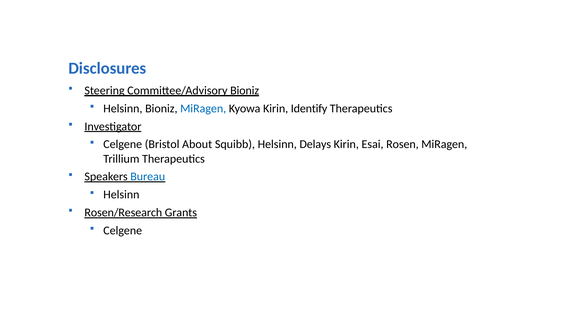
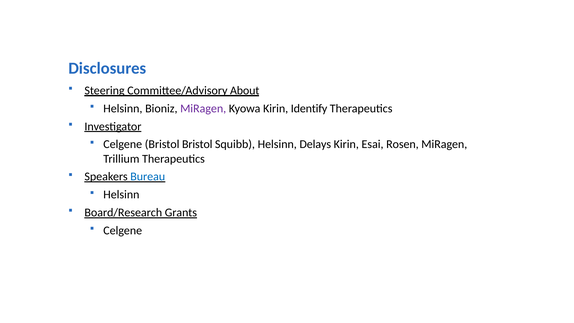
Committee/Advisory Bioniz: Bioniz -> About
MiRagen at (203, 108) colour: blue -> purple
Bristol About: About -> Bristol
Rosen/Research: Rosen/Research -> Board/Research
